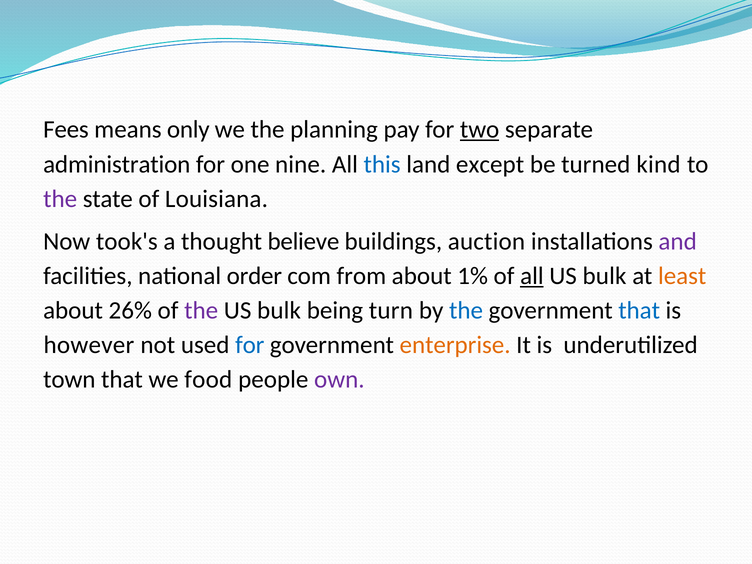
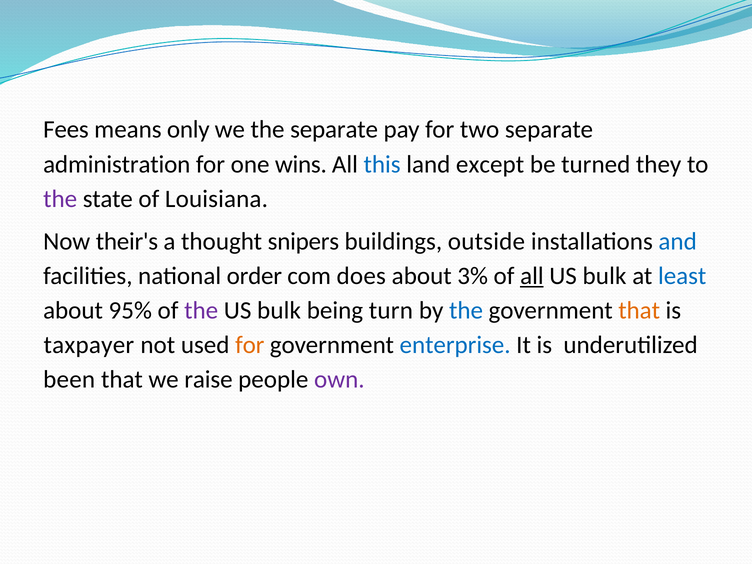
the planning: planning -> separate
two underline: present -> none
nine: nine -> wins
kind: kind -> they
took's: took's -> their's
believe: believe -> snipers
auction: auction -> outside
and colour: purple -> blue
from: from -> does
1%: 1% -> 3%
least colour: orange -> blue
26%: 26% -> 95%
that at (639, 310) colour: blue -> orange
however: however -> taxpayer
for at (250, 345) colour: blue -> orange
enterprise colour: orange -> blue
town: town -> been
food: food -> raise
